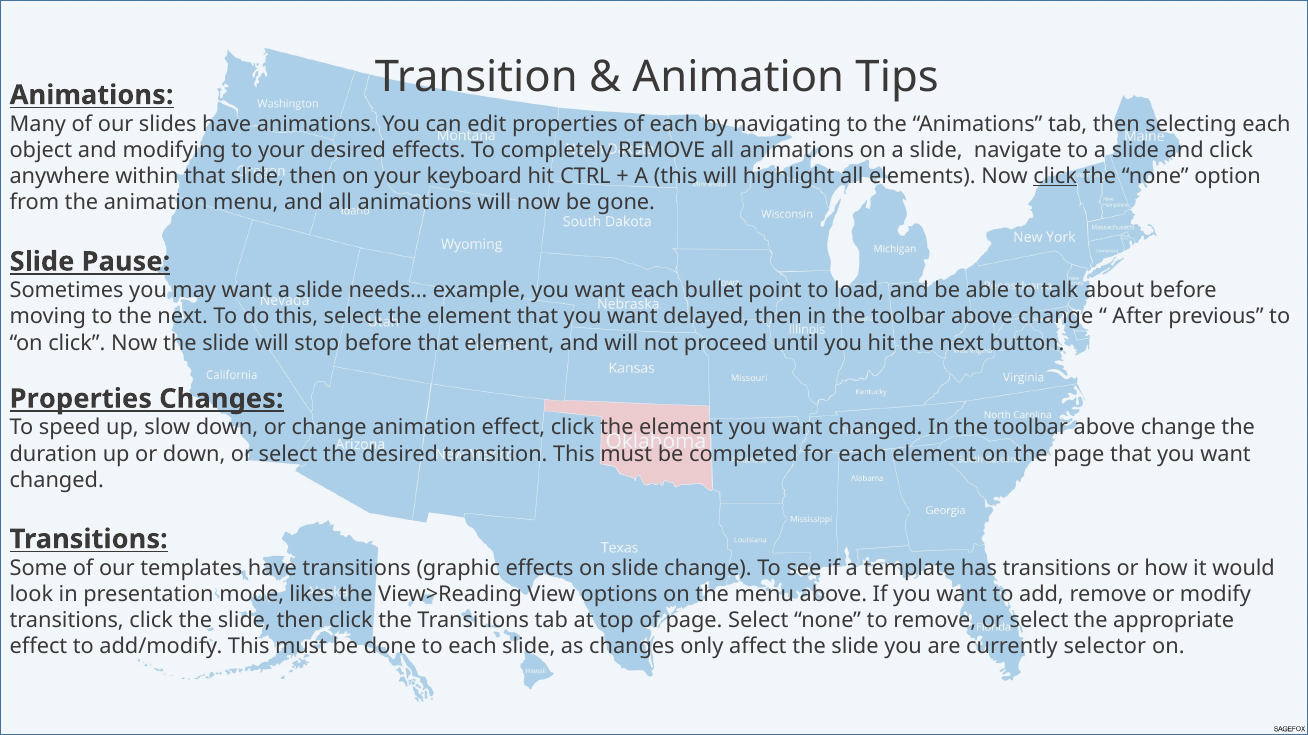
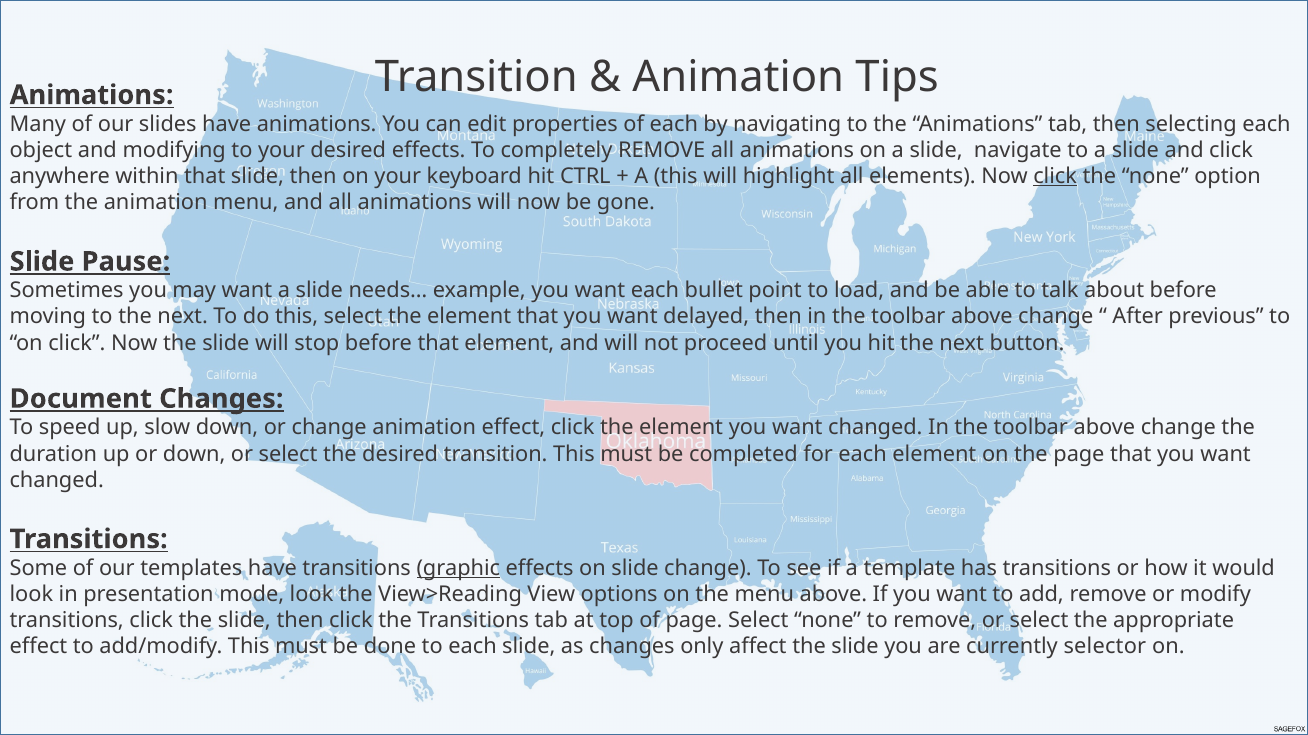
Properties at (81, 399): Properties -> Document
graphic underline: none -> present
mode likes: likes -> look
